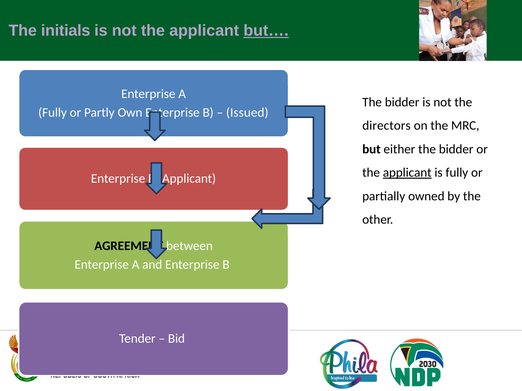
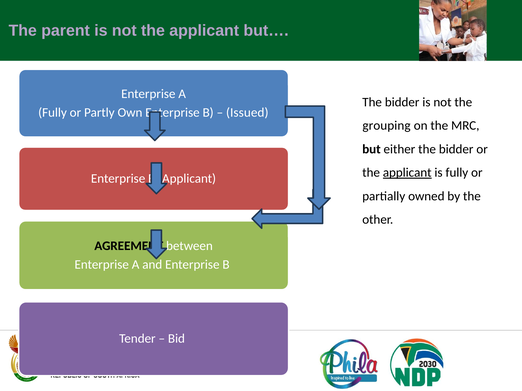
initials: initials -> parent
but… underline: present -> none
directors: directors -> grouping
